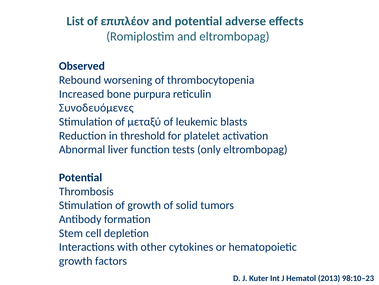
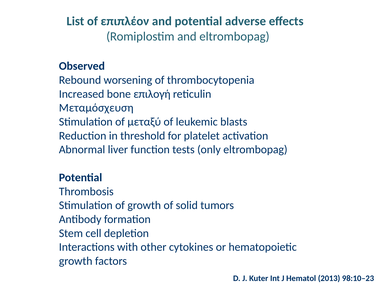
purpura: purpura -> επιλογή
Συνοδευόμενες: Συνοδευόμενες -> Μεταμόσχευση
